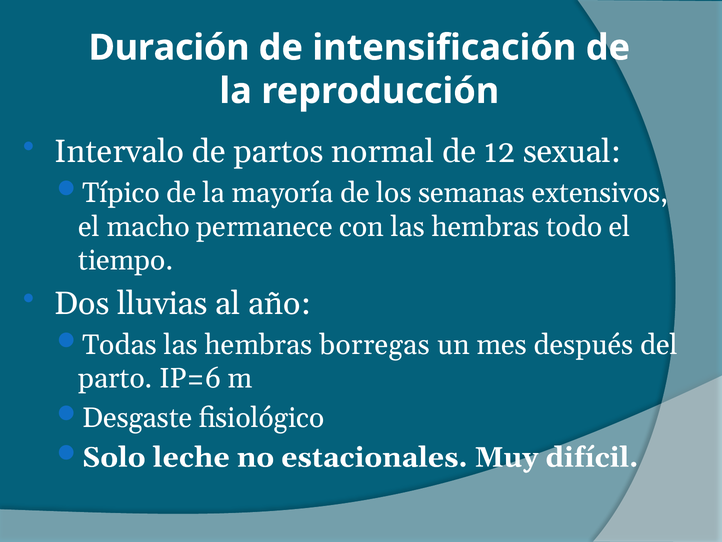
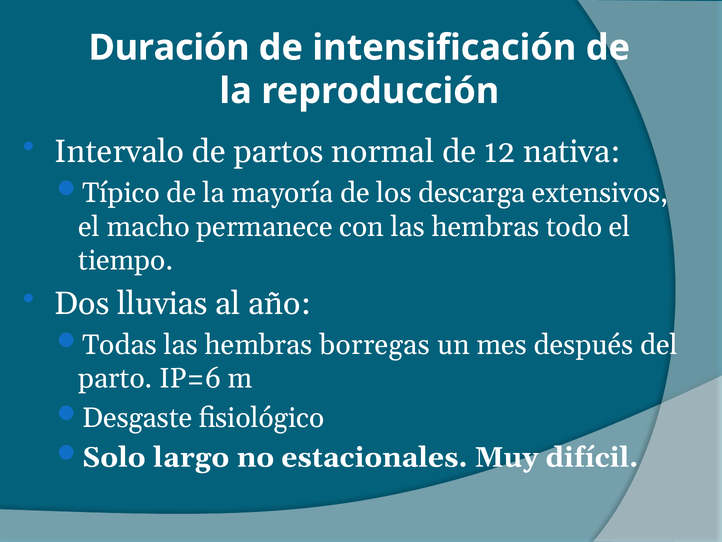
sexual: sexual -> nativa
semanas: semanas -> descarga
leche: leche -> largo
